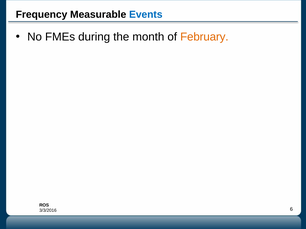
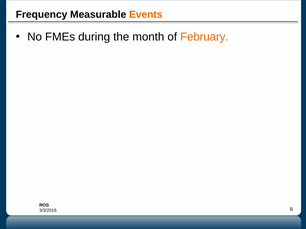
Events colour: blue -> orange
